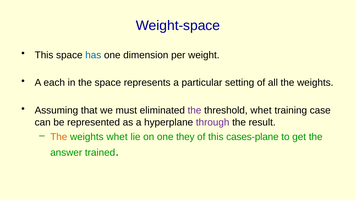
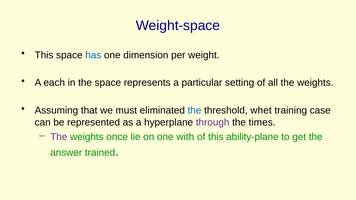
the at (194, 111) colour: purple -> blue
result: result -> times
The at (59, 137) colour: orange -> purple
weights whet: whet -> once
they: they -> with
cases-plane: cases-plane -> ability-plane
